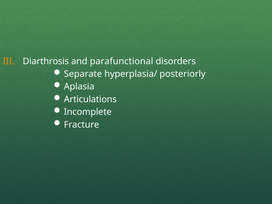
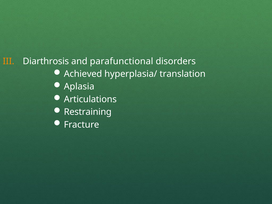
Separate: Separate -> Achieved
posteriorly: posteriorly -> translation
Incomplete: Incomplete -> Restraining
